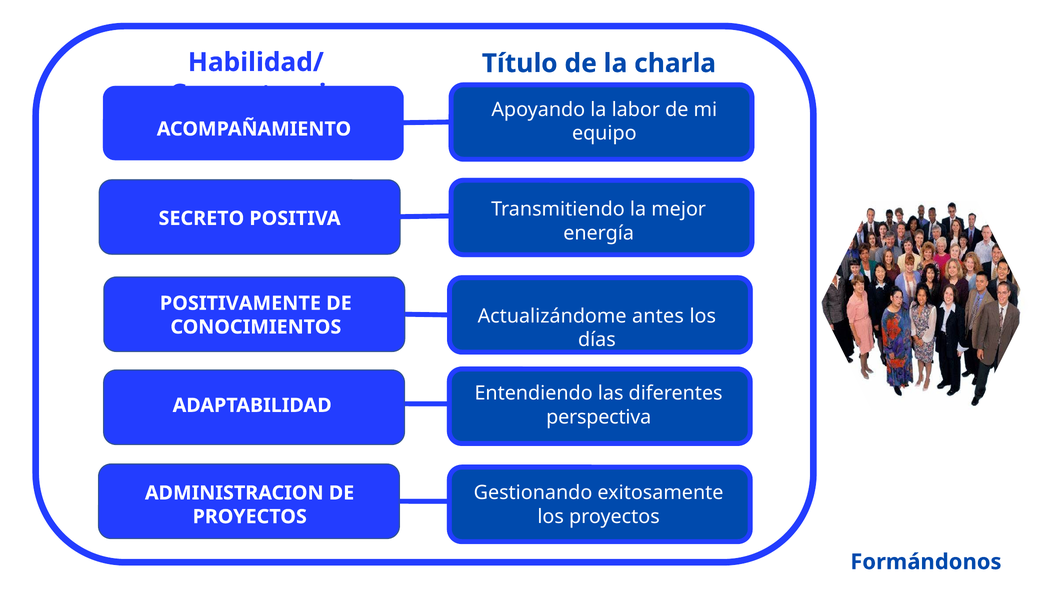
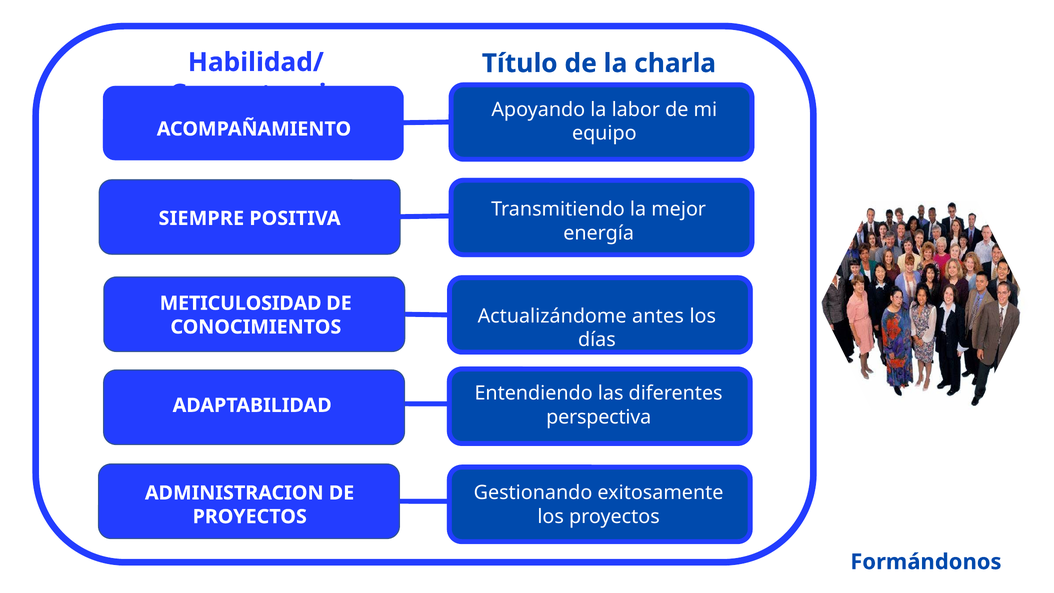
SECRETO: SECRETO -> SIEMPRE
POSITIVAMENTE: POSITIVAMENTE -> METICULOSIDAD
